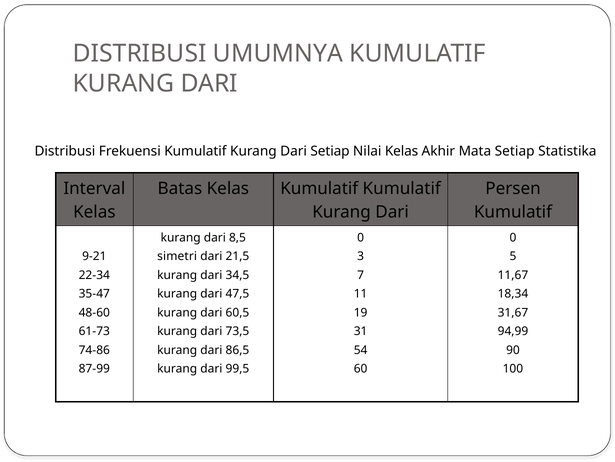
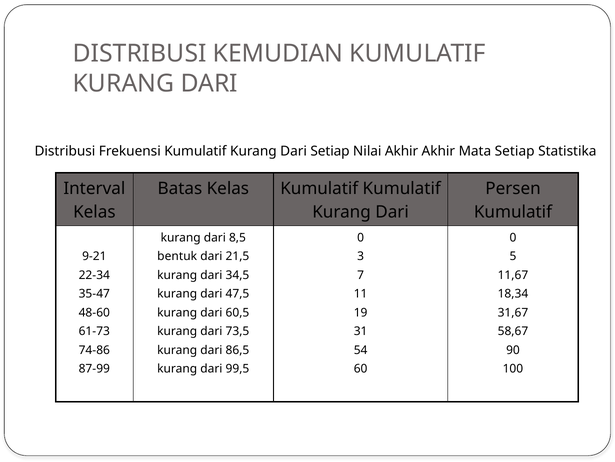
UMUMNYA: UMUMNYA -> KEMUDIAN
Nilai Kelas: Kelas -> Akhir
simetri: simetri -> bentuk
94,99: 94,99 -> 58,67
